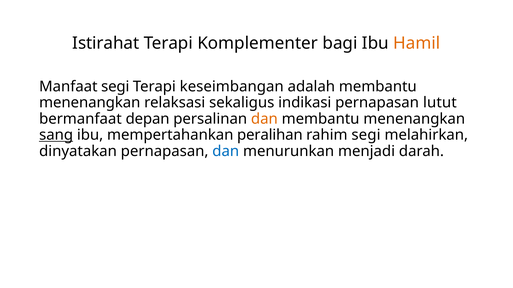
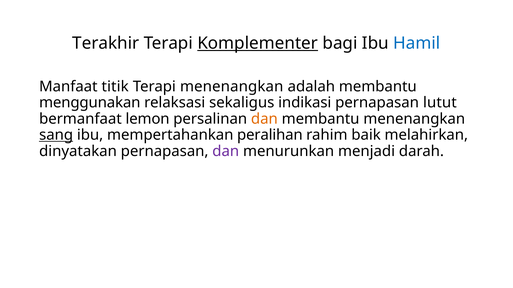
Istirahat: Istirahat -> Terakhir
Komplementer underline: none -> present
Hamil colour: orange -> blue
Manfaat segi: segi -> titik
Terapi keseimbangan: keseimbangan -> menenangkan
menenangkan at (90, 103): menenangkan -> menggunakan
depan: depan -> lemon
rahim segi: segi -> baik
dan at (226, 151) colour: blue -> purple
